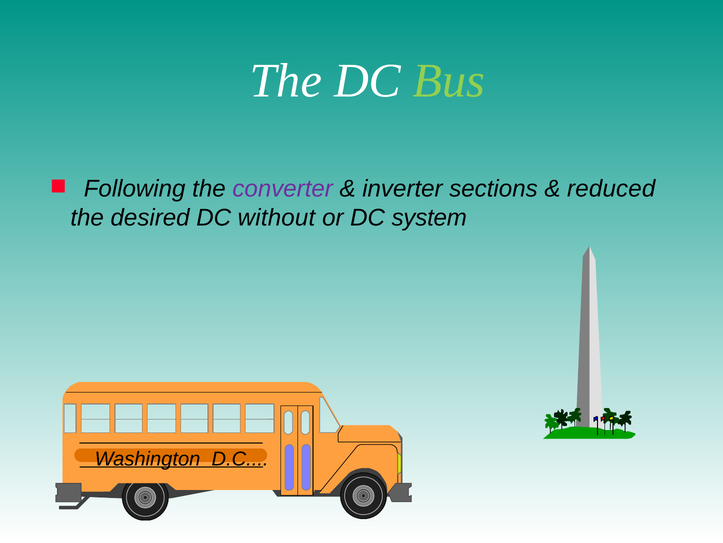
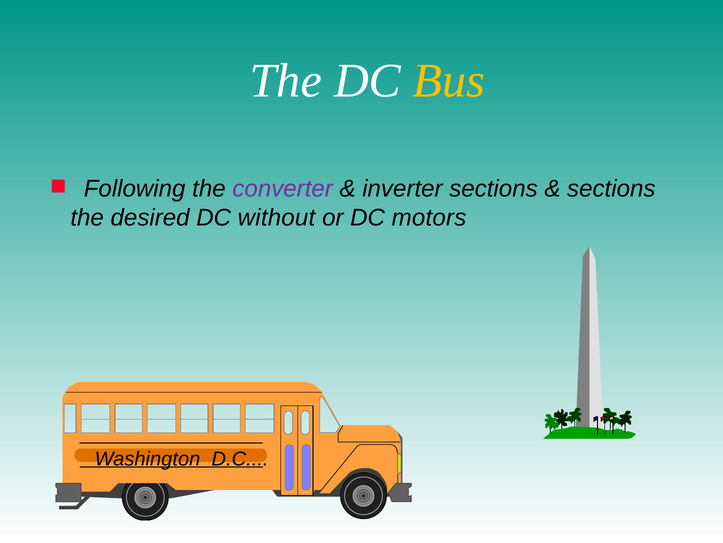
Bus colour: light green -> yellow
reduced at (611, 188): reduced -> sections
system: system -> motors
